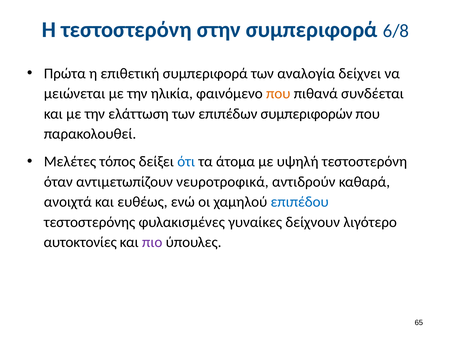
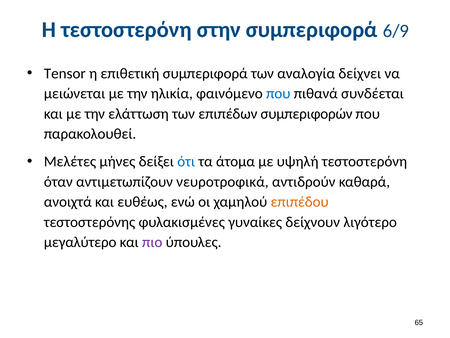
6/8: 6/8 -> 6/9
Πρώτα: Πρώτα -> Tensor
που at (278, 93) colour: orange -> blue
τόπος: τόπος -> μήνες
επιπέδου colour: blue -> orange
αυτοκτονίες: αυτοκτονίες -> μεγαλύτερο
